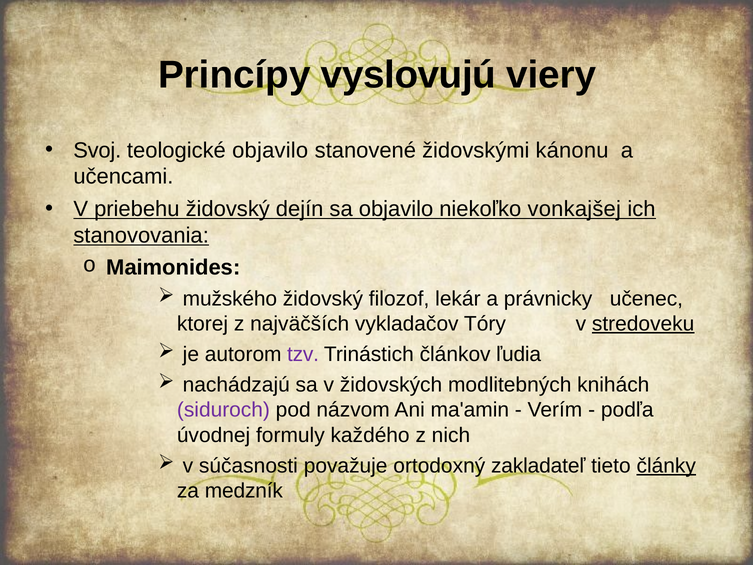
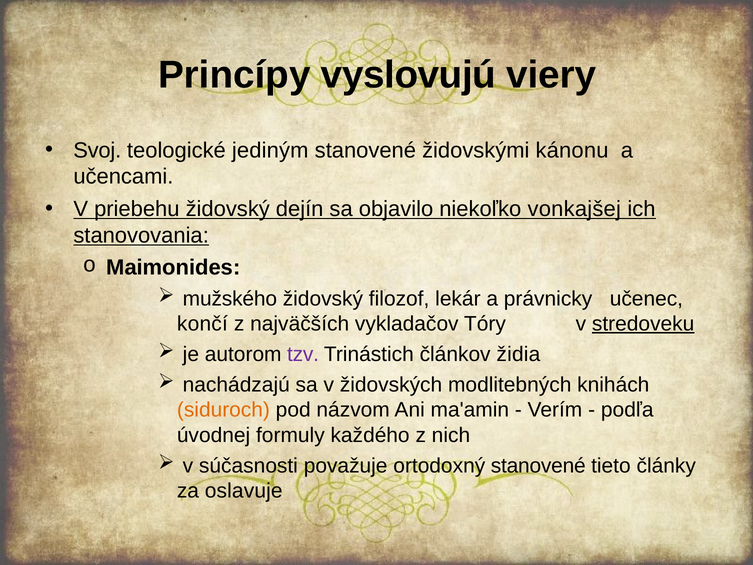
teologické objavilo: objavilo -> jediným
ktorej: ktorej -> končí
ľudia: ľudia -> židia
siduroch colour: purple -> orange
ortodoxný zakladateľ: zakladateľ -> stanovené
články underline: present -> none
medzník: medzník -> oslavuje
